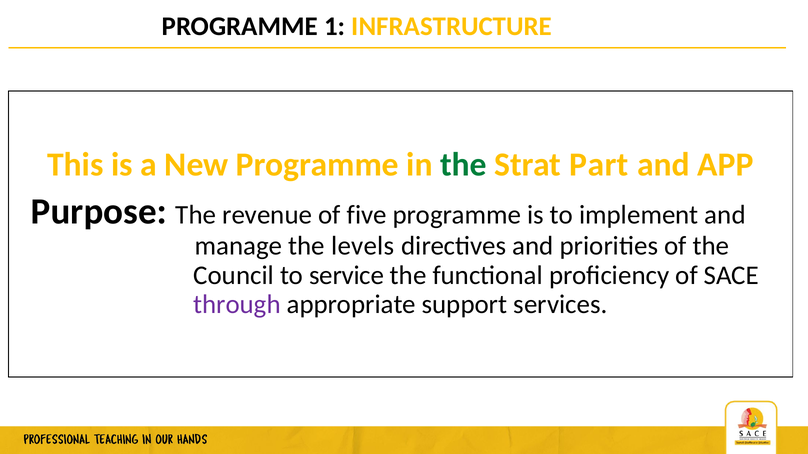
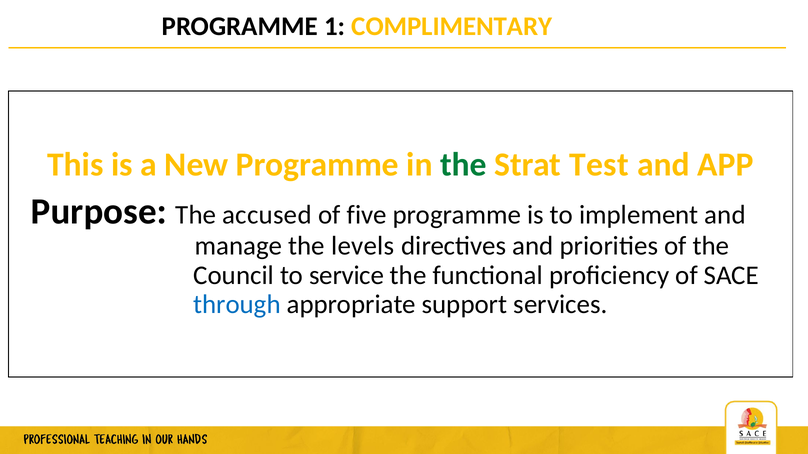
INFRASTRUCTURE: INFRASTRUCTURE -> COMPLIMENTARY
Part: Part -> Test
revenue: revenue -> accused
through colour: purple -> blue
